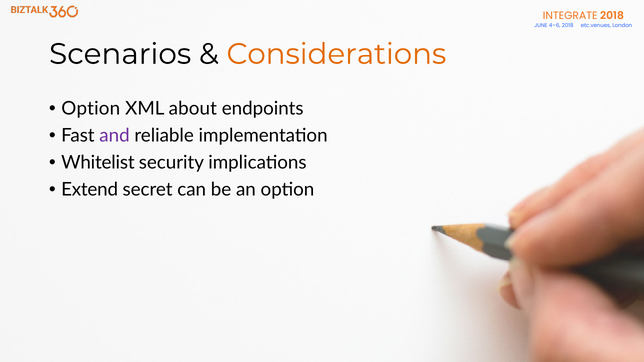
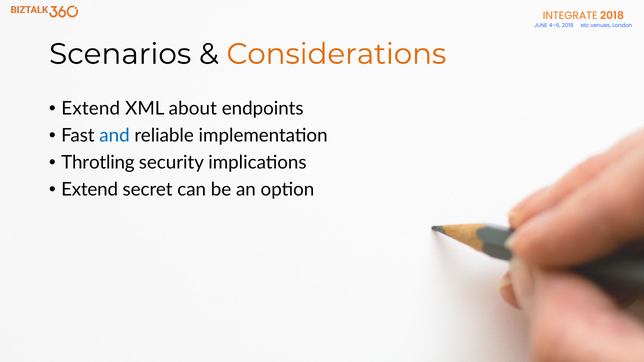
Option at (91, 109): Option -> Extend
and colour: purple -> blue
Whitelist: Whitelist -> Throtling
